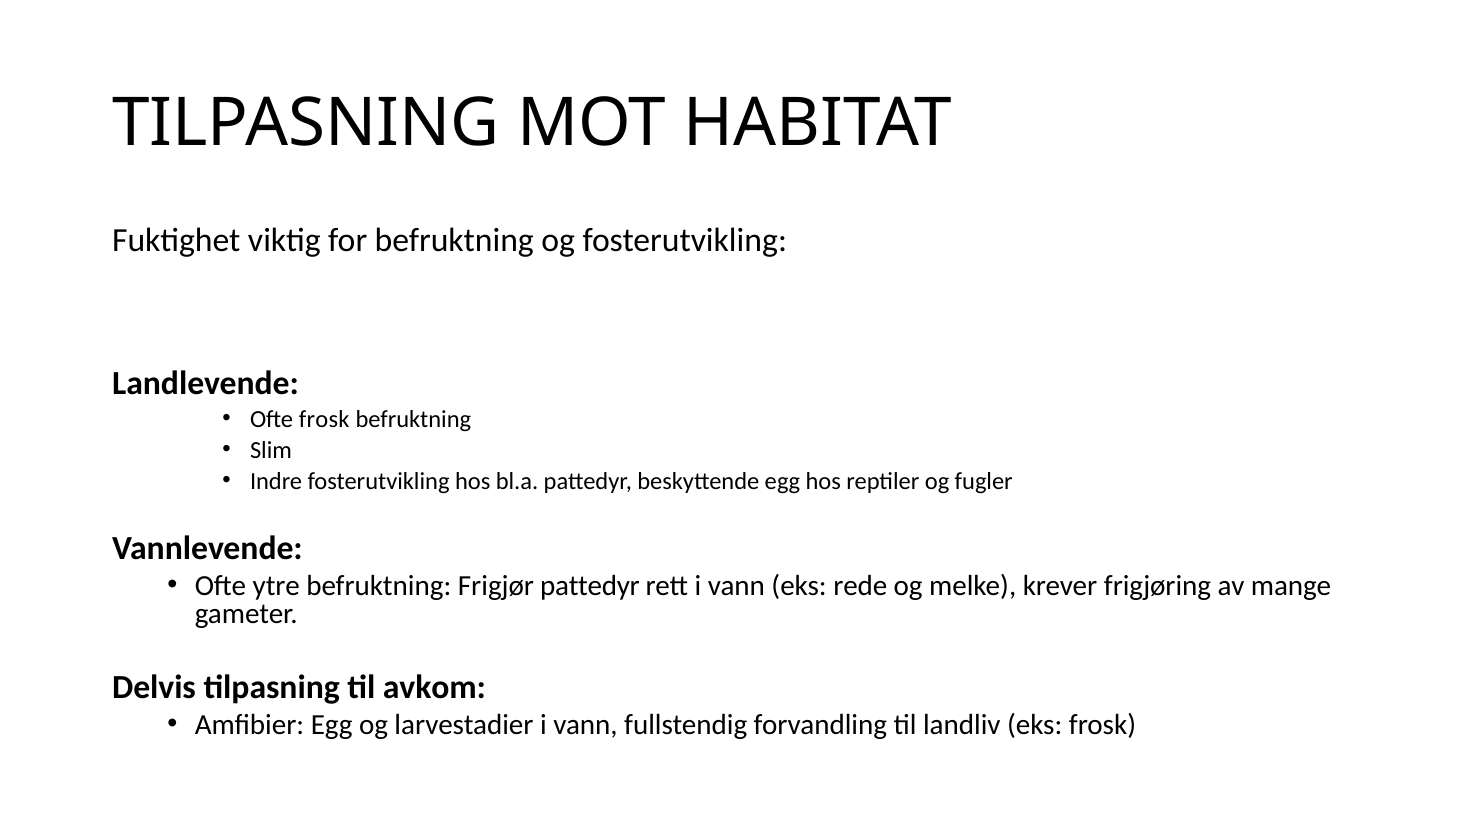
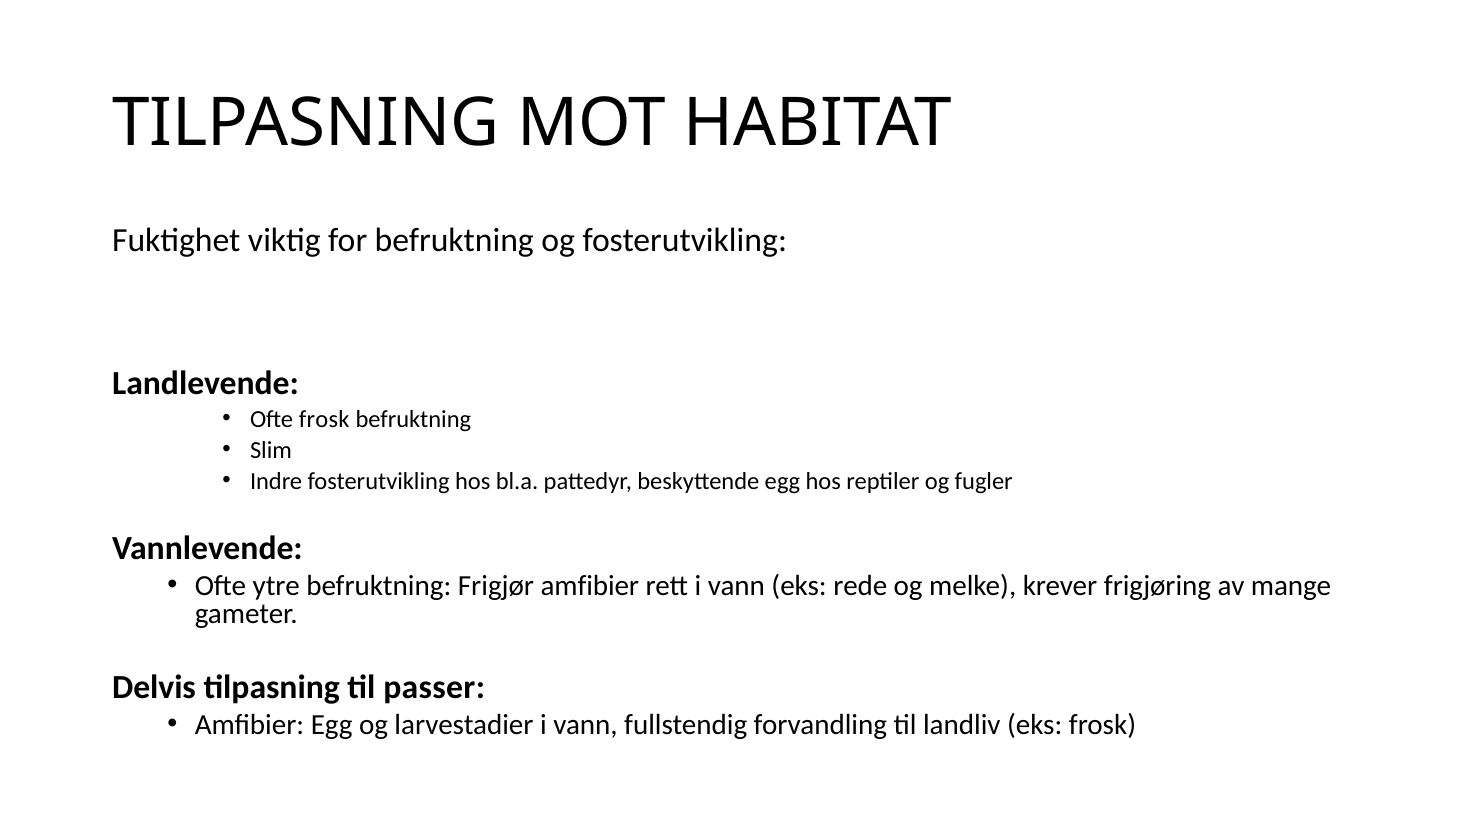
Frigjør pattedyr: pattedyr -> amfibier
avkom: avkom -> passer
